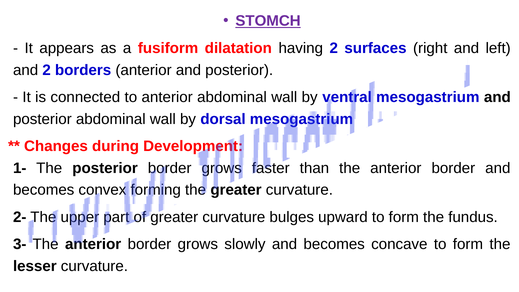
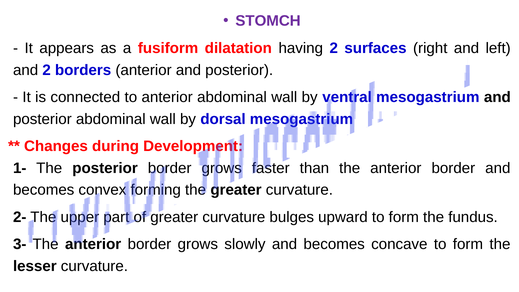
STOMCH underline: present -> none
